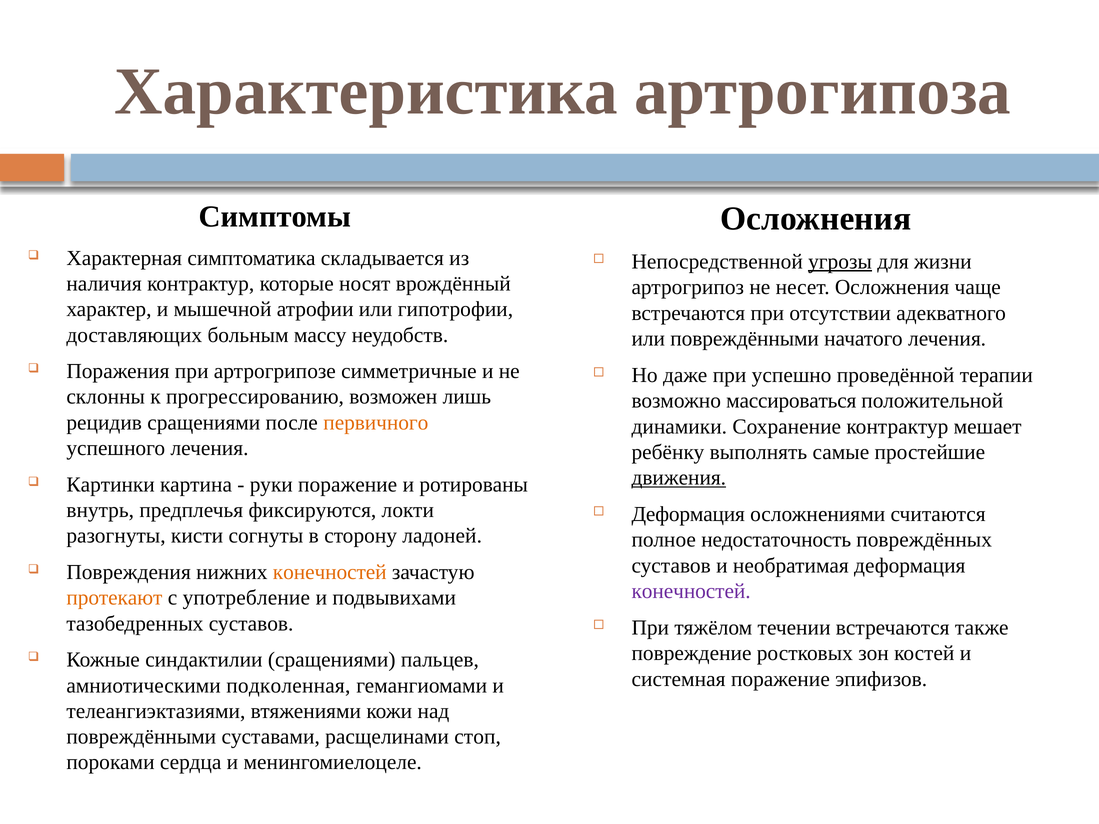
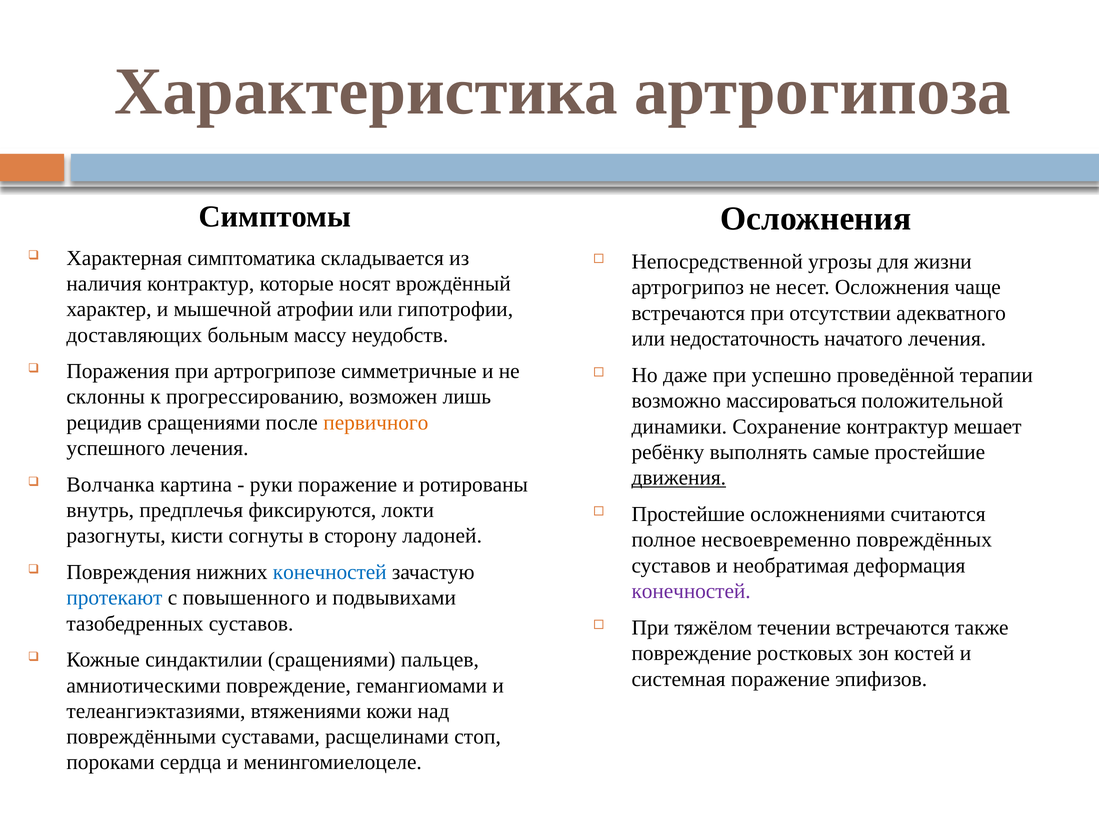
угрозы underline: present -> none
или повреждёнными: повреждёнными -> недостаточность
Картинки: Картинки -> Волчанка
Деформация at (688, 514): Деформация -> Простейшие
недостаточность: недостаточность -> несвоевременно
конечностей at (330, 572) colour: orange -> blue
протекают colour: orange -> blue
употребление: употребление -> повышенного
амниотическими подколенная: подколенная -> повреждение
